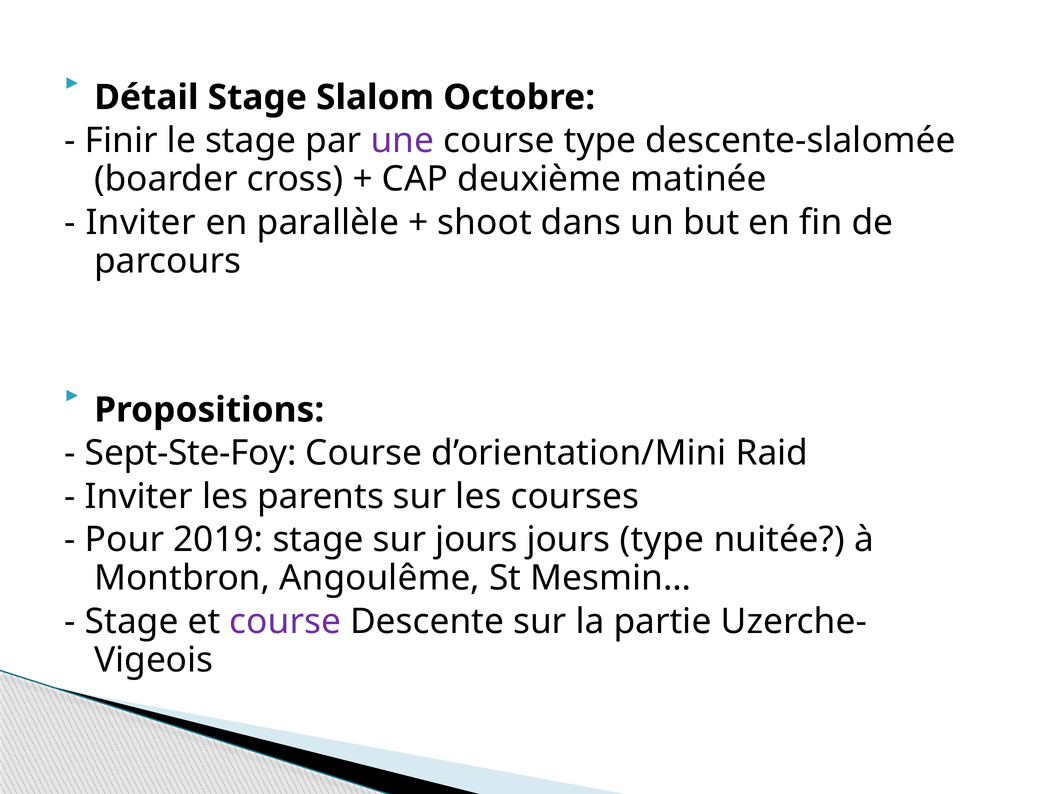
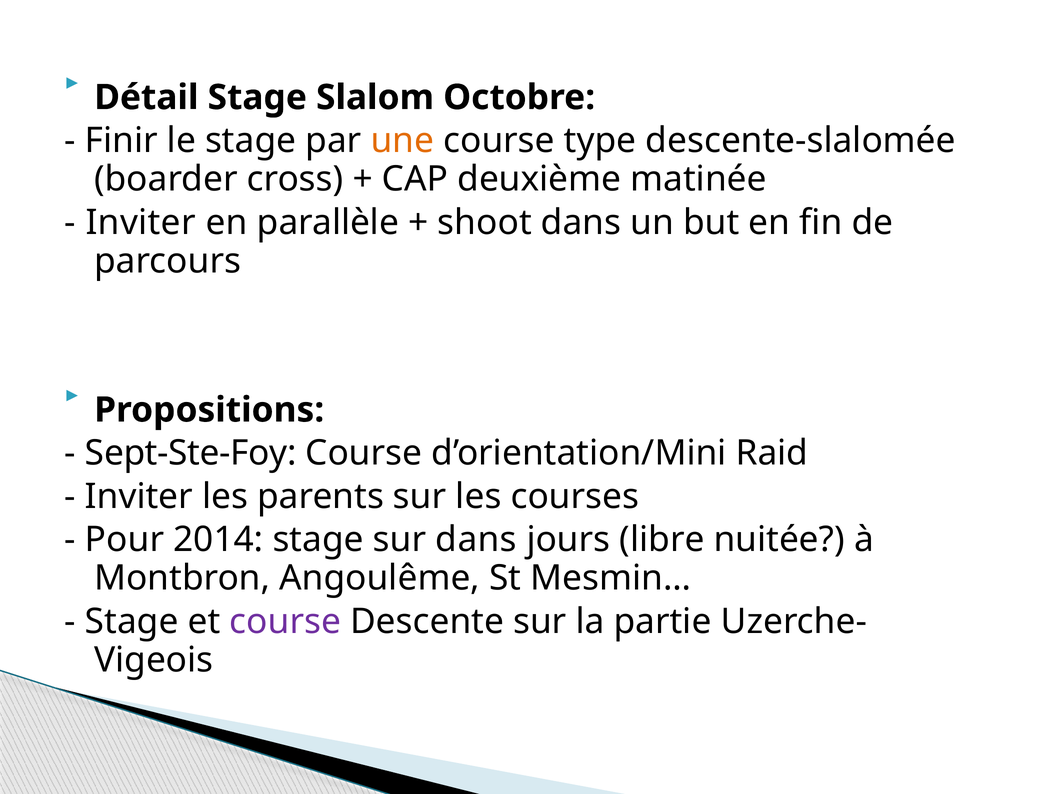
une colour: purple -> orange
2019: 2019 -> 2014
sur jours: jours -> dans
jours type: type -> libre
